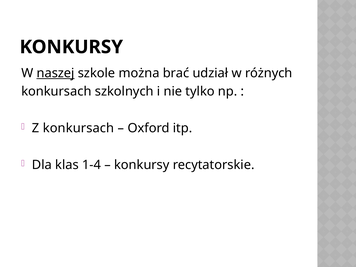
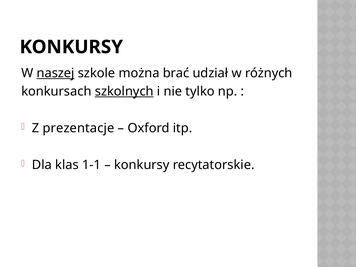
szkolnych underline: none -> present
Z konkursach: konkursach -> prezentacje
1-4: 1-4 -> 1-1
